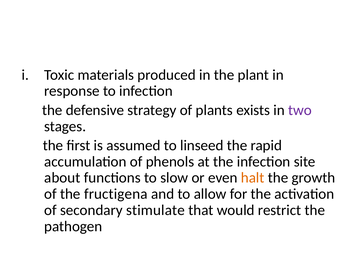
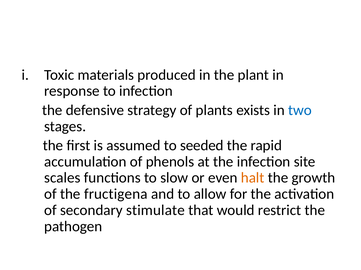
two colour: purple -> blue
linseed: linseed -> seeded
about: about -> scales
